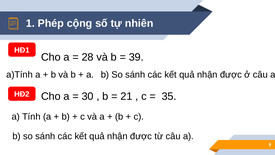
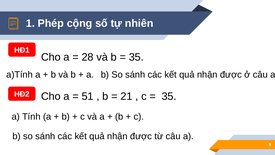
39 at (136, 57): 39 -> 35
30: 30 -> 51
